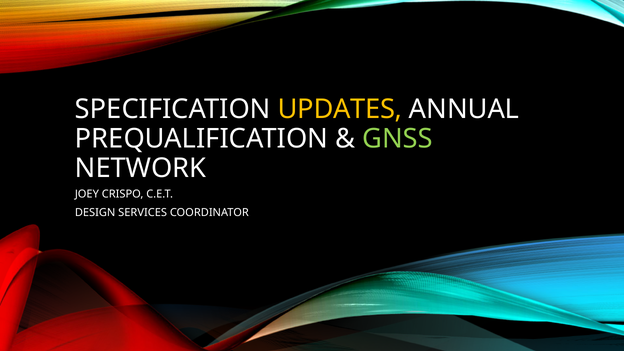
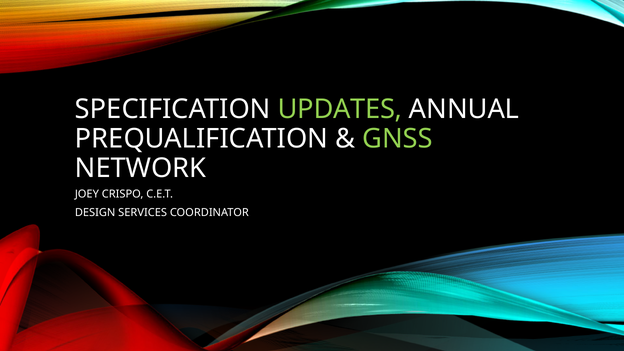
UPDATES colour: yellow -> light green
